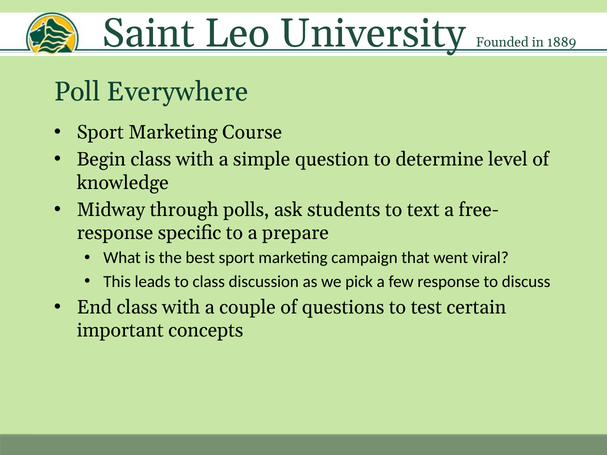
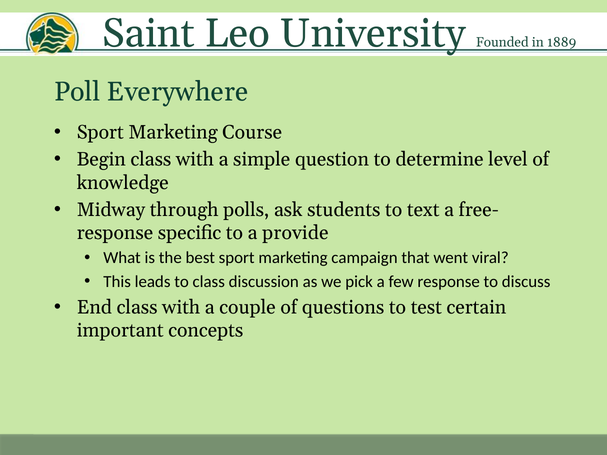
prepare: prepare -> provide
